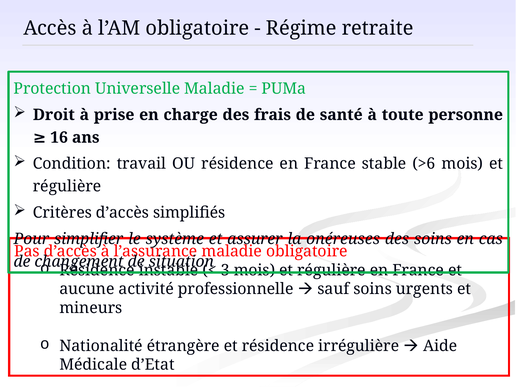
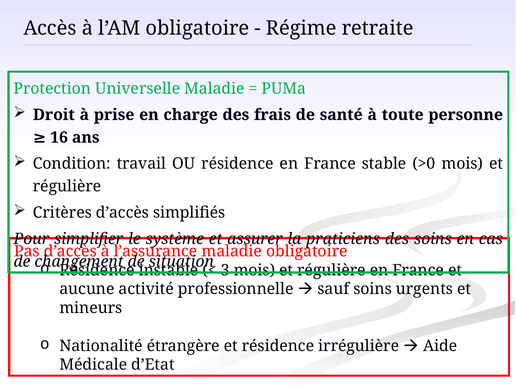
>6: >6 -> >0
onéreuses: onéreuses -> praticiens
